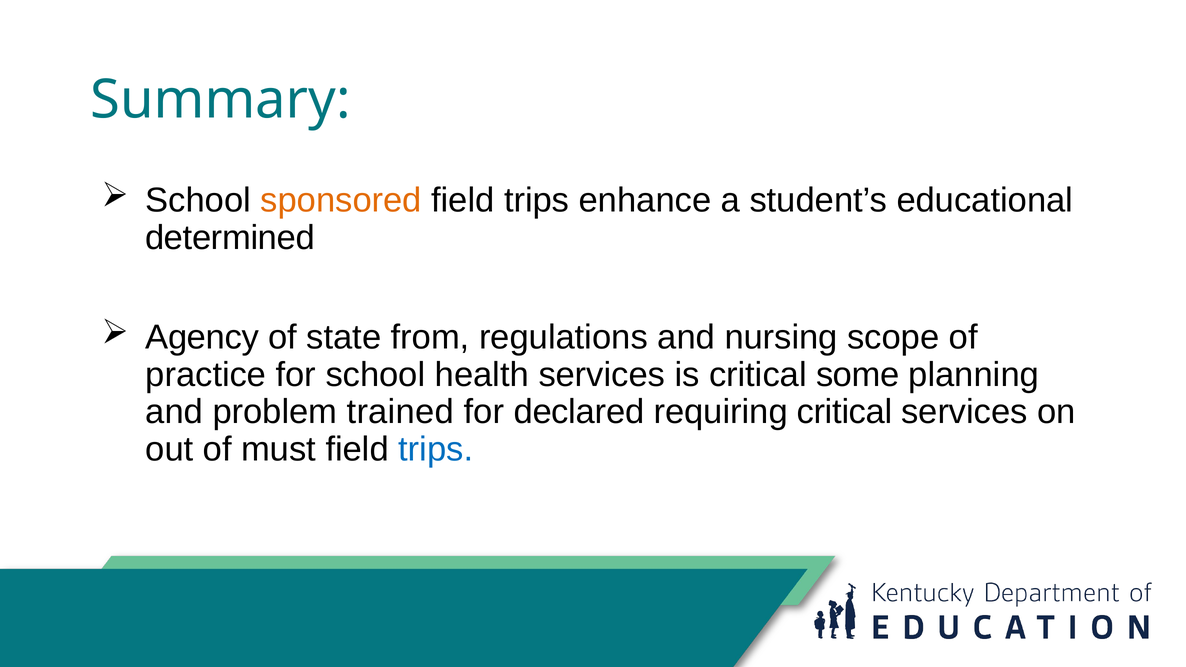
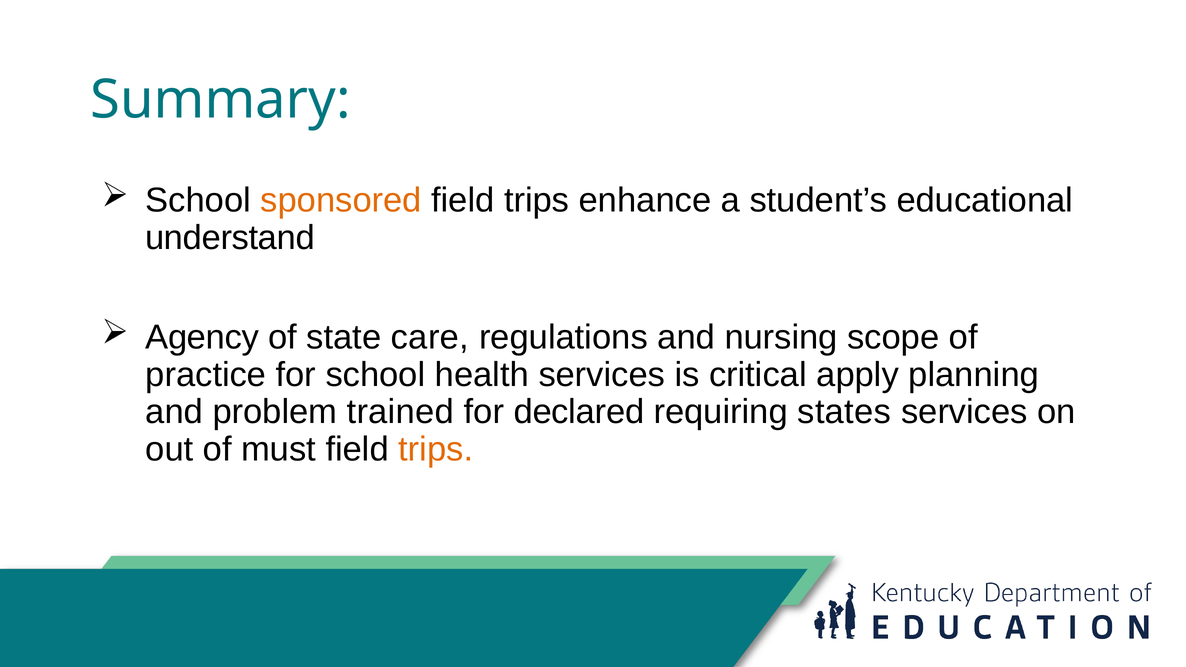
determined: determined -> understand
from: from -> care
some: some -> apply
requiring critical: critical -> states
trips at (436, 449) colour: blue -> orange
